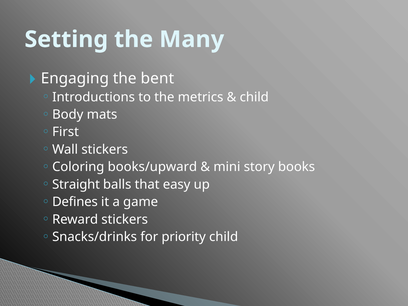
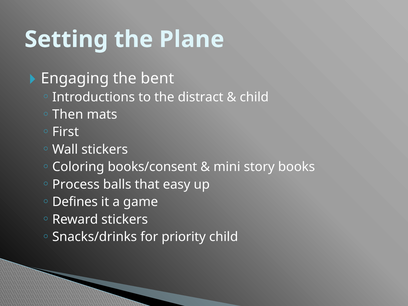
Many: Many -> Plane
metrics: metrics -> distract
Body: Body -> Then
books/upward: books/upward -> books/consent
Straight: Straight -> Process
